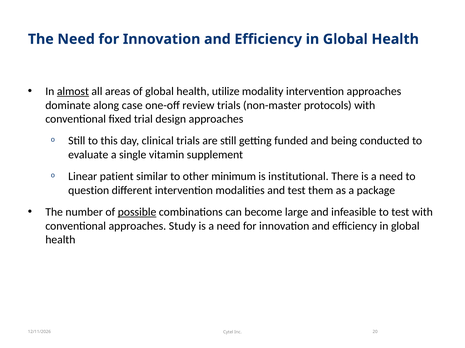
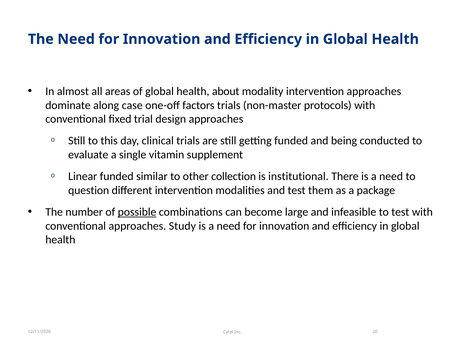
almost underline: present -> none
utilize: utilize -> about
review: review -> factors
Linear patient: patient -> funded
minimum: minimum -> collection
